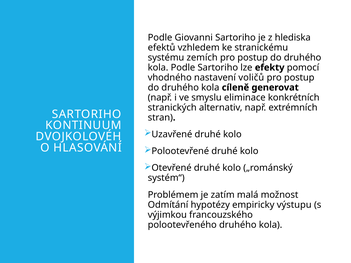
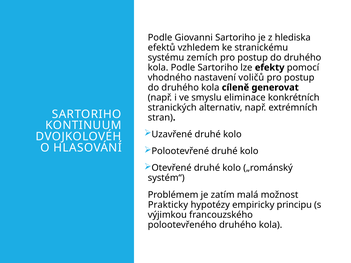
Odmítání: Odmítání -> Prakticky
výstupu: výstupu -> principu
